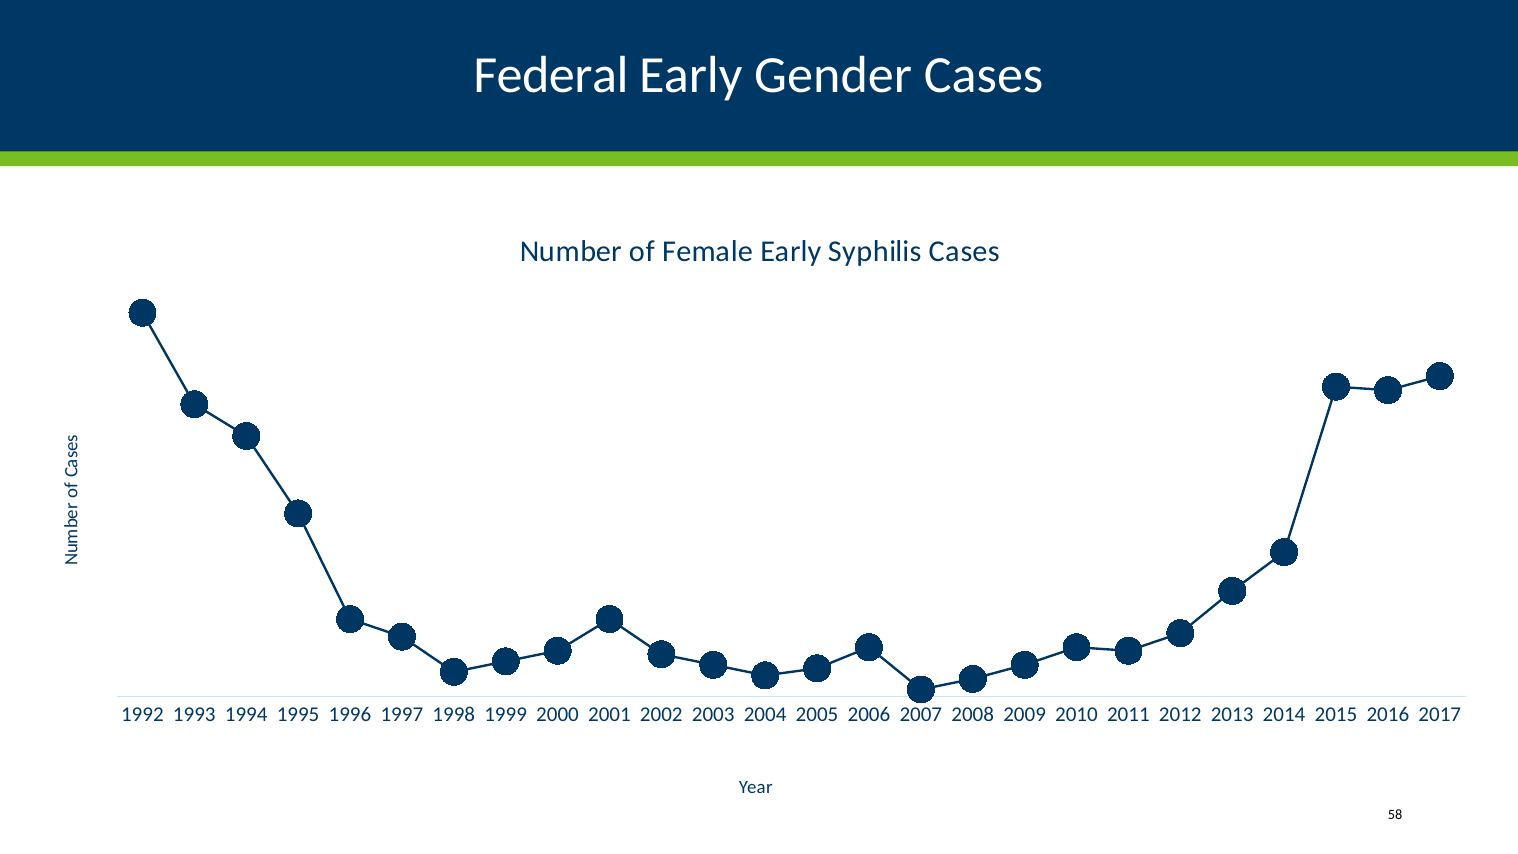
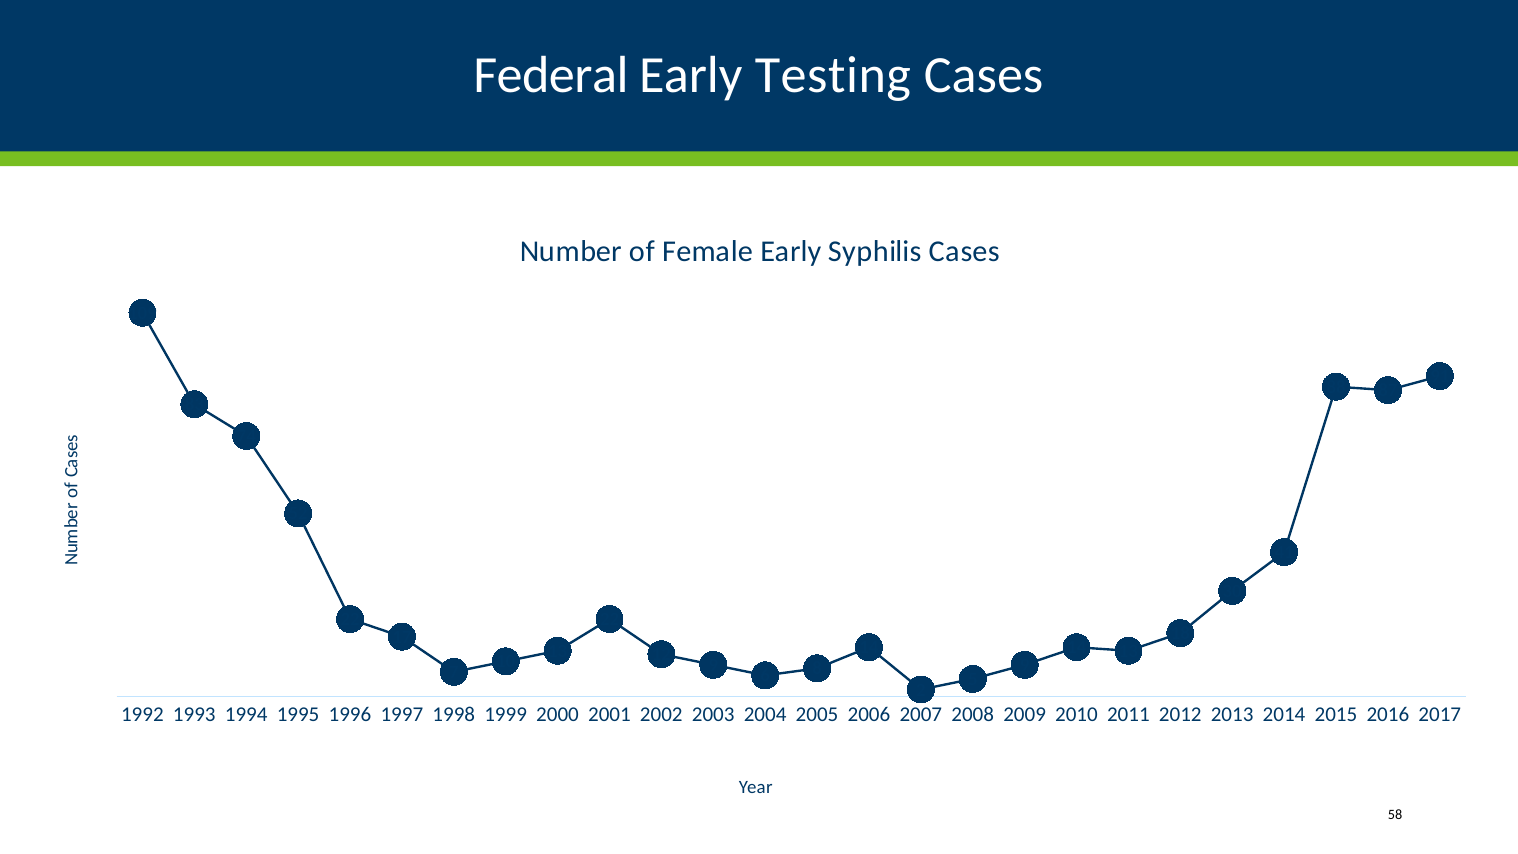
Gender: Gender -> Testing
